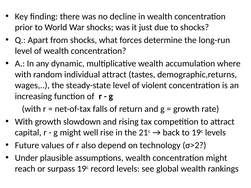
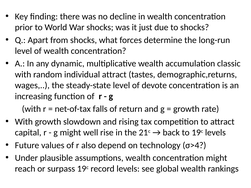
where: where -> classic
violent: violent -> devote
σ>2: σ>2 -> σ>4
